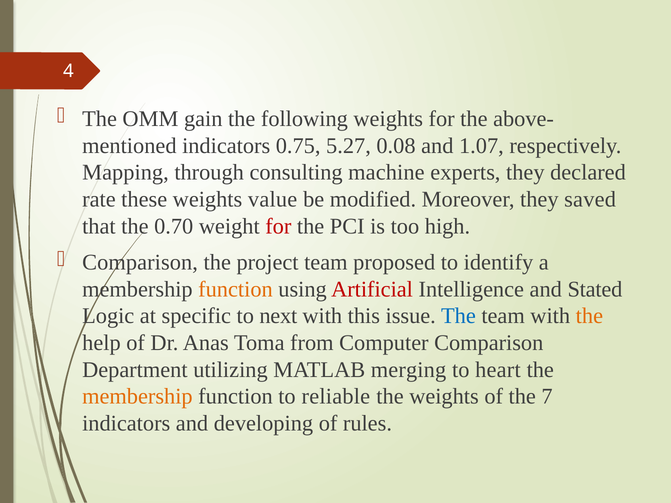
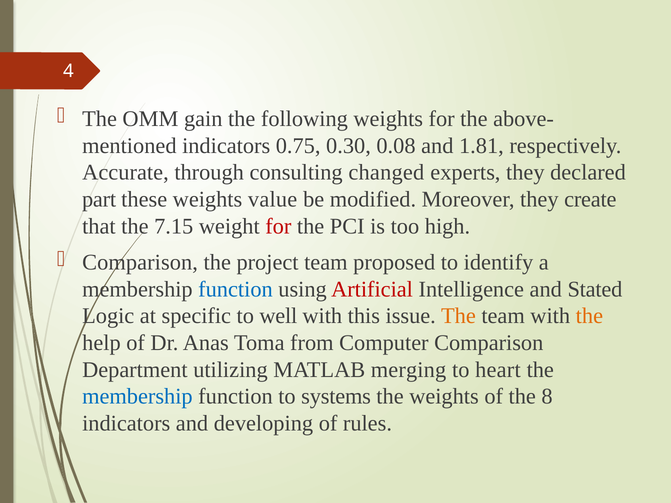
5.27: 5.27 -> 0.30
1.07: 1.07 -> 1.81
Mapping: Mapping -> Accurate
machine: machine -> changed
rate: rate -> part
saved: saved -> create
0.70: 0.70 -> 7.15
function at (235, 289) colour: orange -> blue
next: next -> well
The at (458, 316) colour: blue -> orange
membership at (137, 397) colour: orange -> blue
reliable: reliable -> systems
7: 7 -> 8
